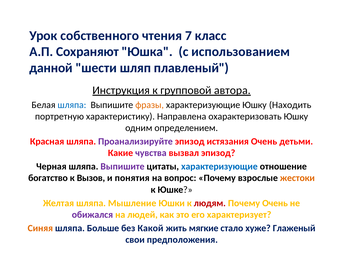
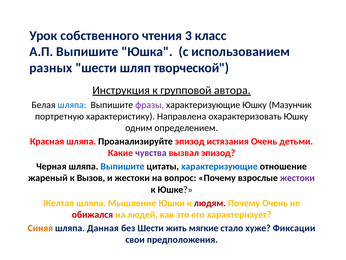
7: 7 -> 3
А.П Сохраняют: Сохраняют -> Выпишите
данной: данной -> разных
плавленый: плавленый -> творческой
фразы colour: orange -> purple
Находить: Находить -> Мазунчик
Проанализируйте colour: purple -> black
Выпишите at (122, 166) colour: purple -> blue
богатство: богатство -> жареный
и понятия: понятия -> жестоки
жестоки at (297, 178) colour: orange -> purple
обижался colour: purple -> red
Больше: Больше -> Данная
без Какой: Какой -> Шести
Глаженый: Глаженый -> Фиксации
